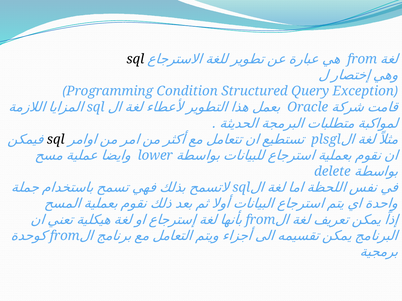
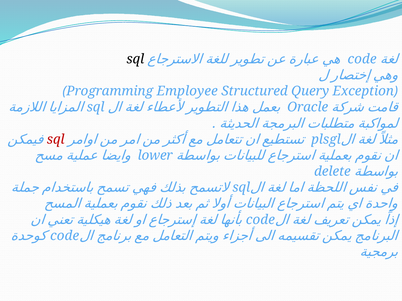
from at (362, 59): from -> code
Condition: Condition -> Employee
sql at (56, 140) colour: black -> red
from at (261, 220): from -> code
from at (65, 236): from -> code
